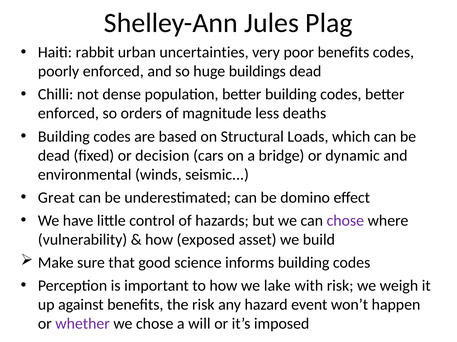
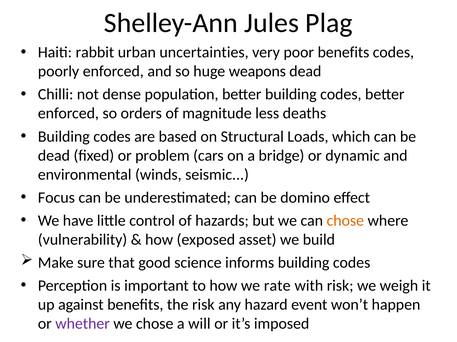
buildings: buildings -> weapons
decision: decision -> problem
Great: Great -> Focus
chose at (345, 221) colour: purple -> orange
lake: lake -> rate
